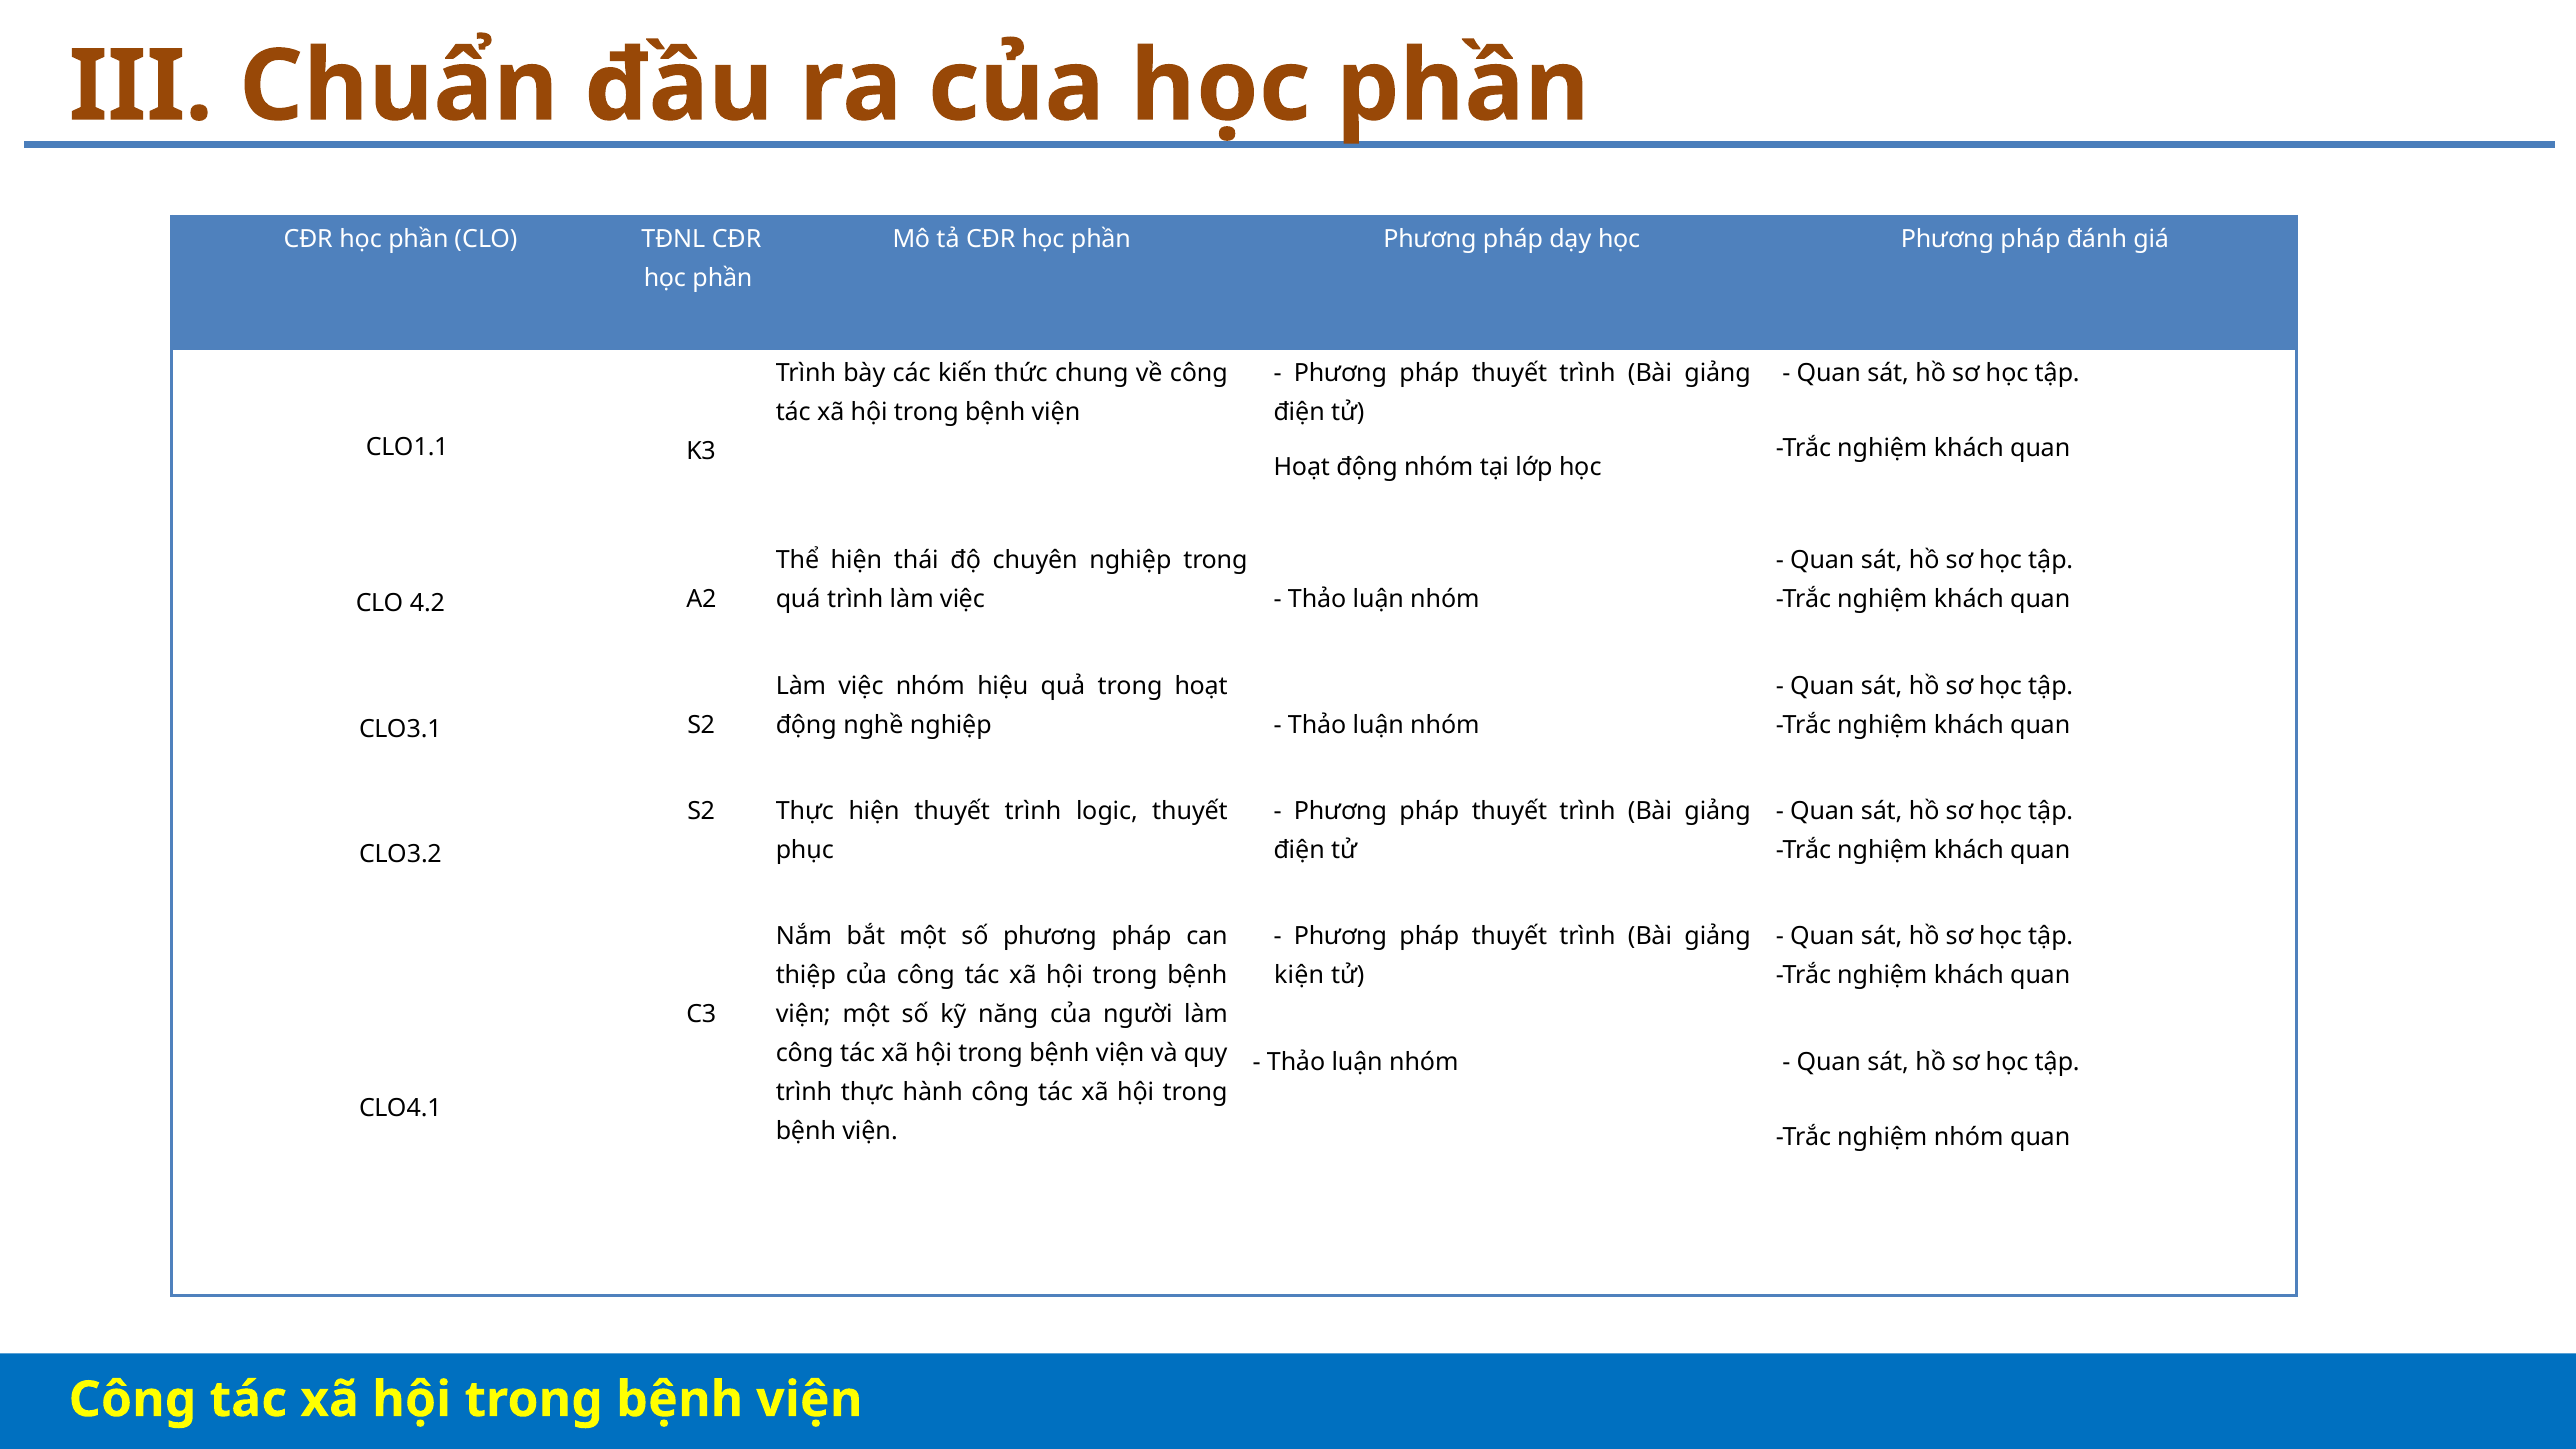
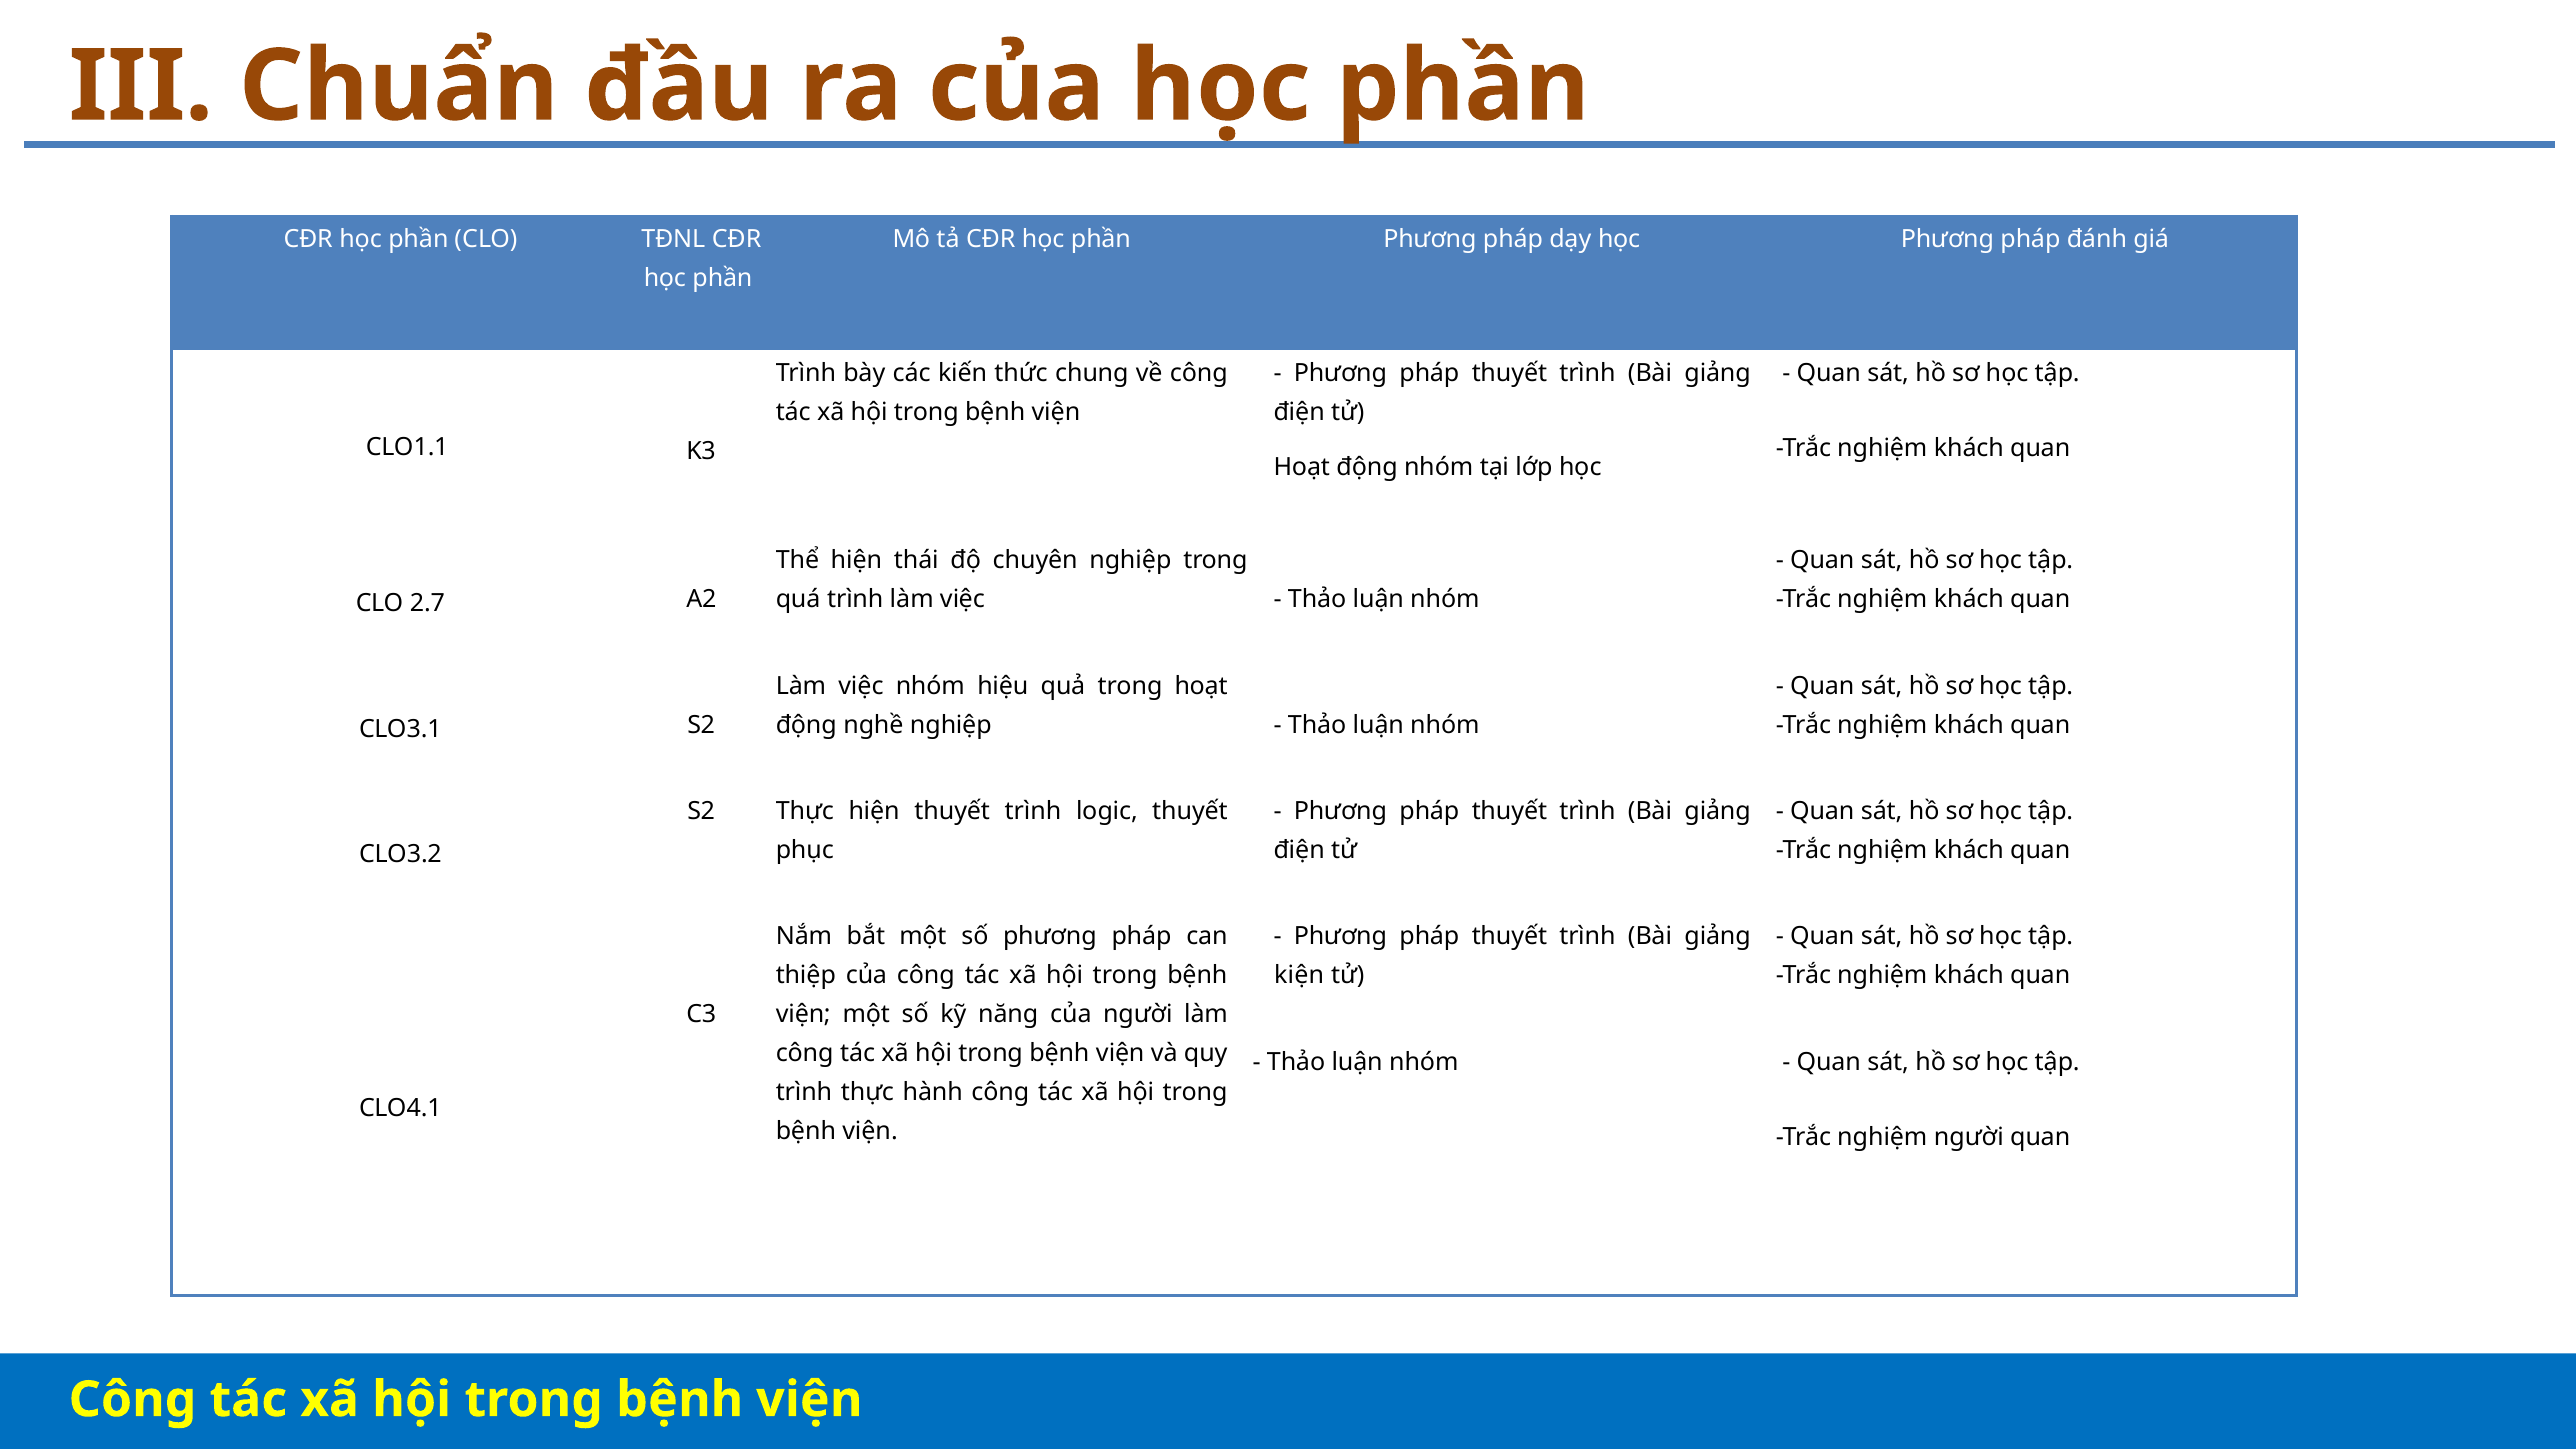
4.2: 4.2 -> 2.7
nghiệm nhóm: nhóm -> người
